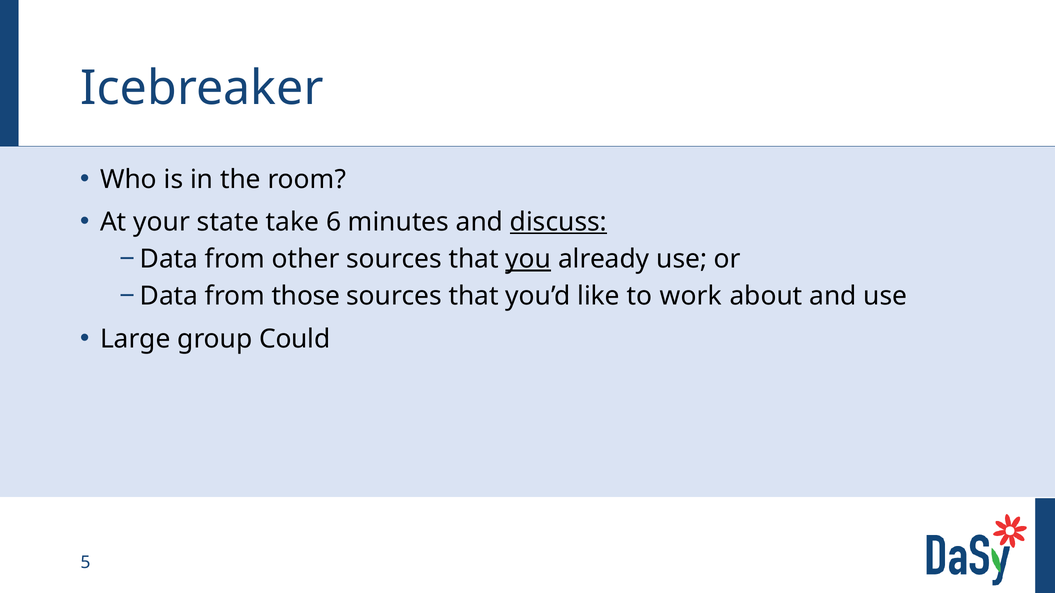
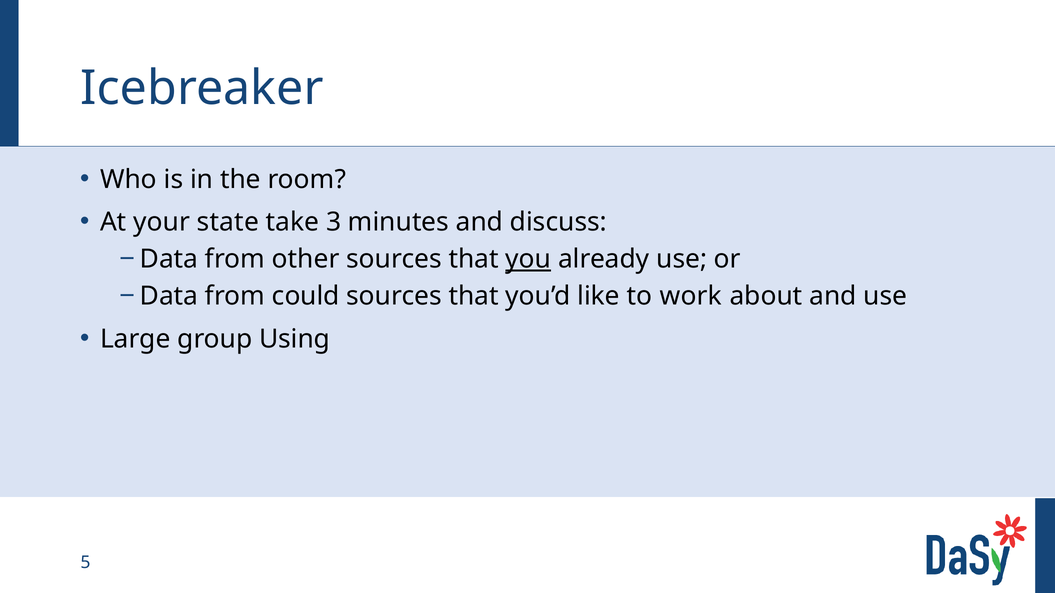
6: 6 -> 3
discuss underline: present -> none
those: those -> could
Could: Could -> Using
